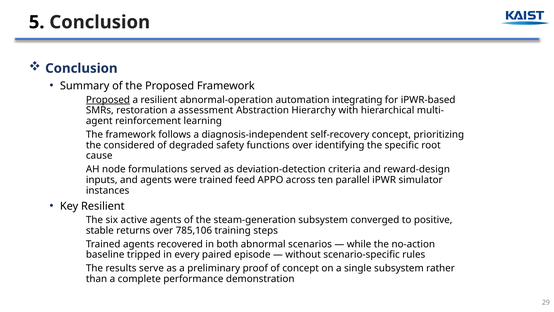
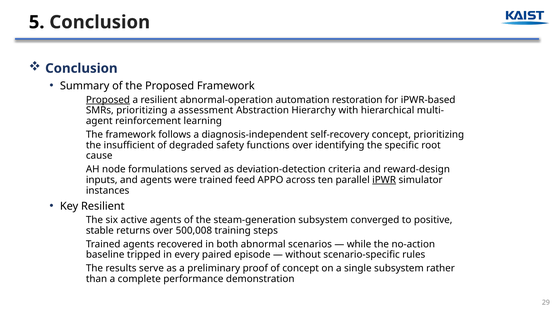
integrating: integrating -> restoration
SMRs restoration: restoration -> prioritizing
considered: considered -> insufficient
iPWR underline: none -> present
785,106: 785,106 -> 500,008
